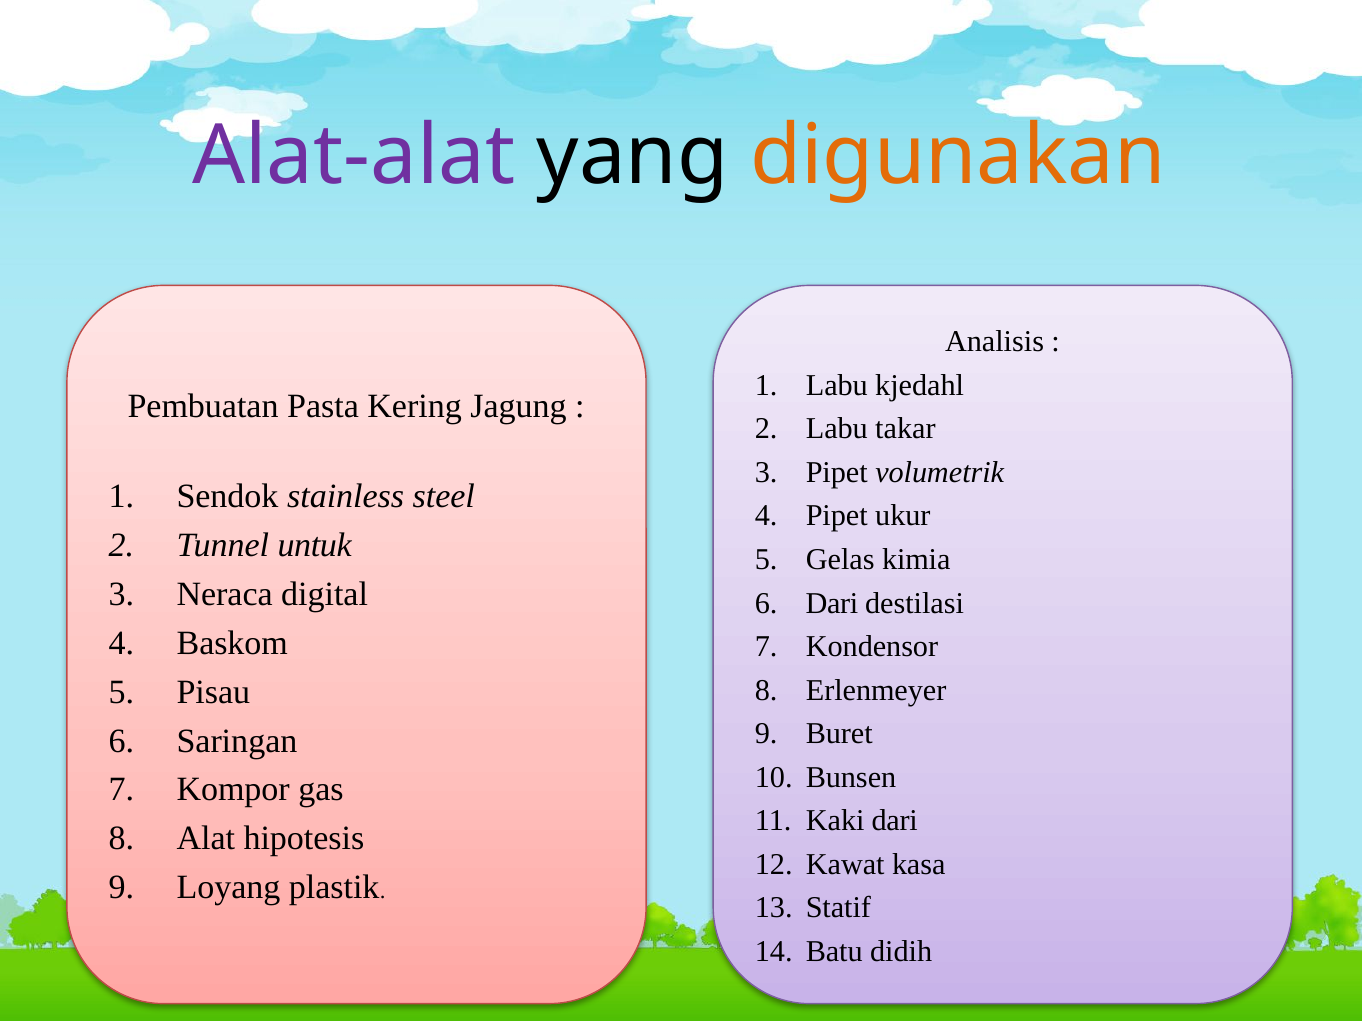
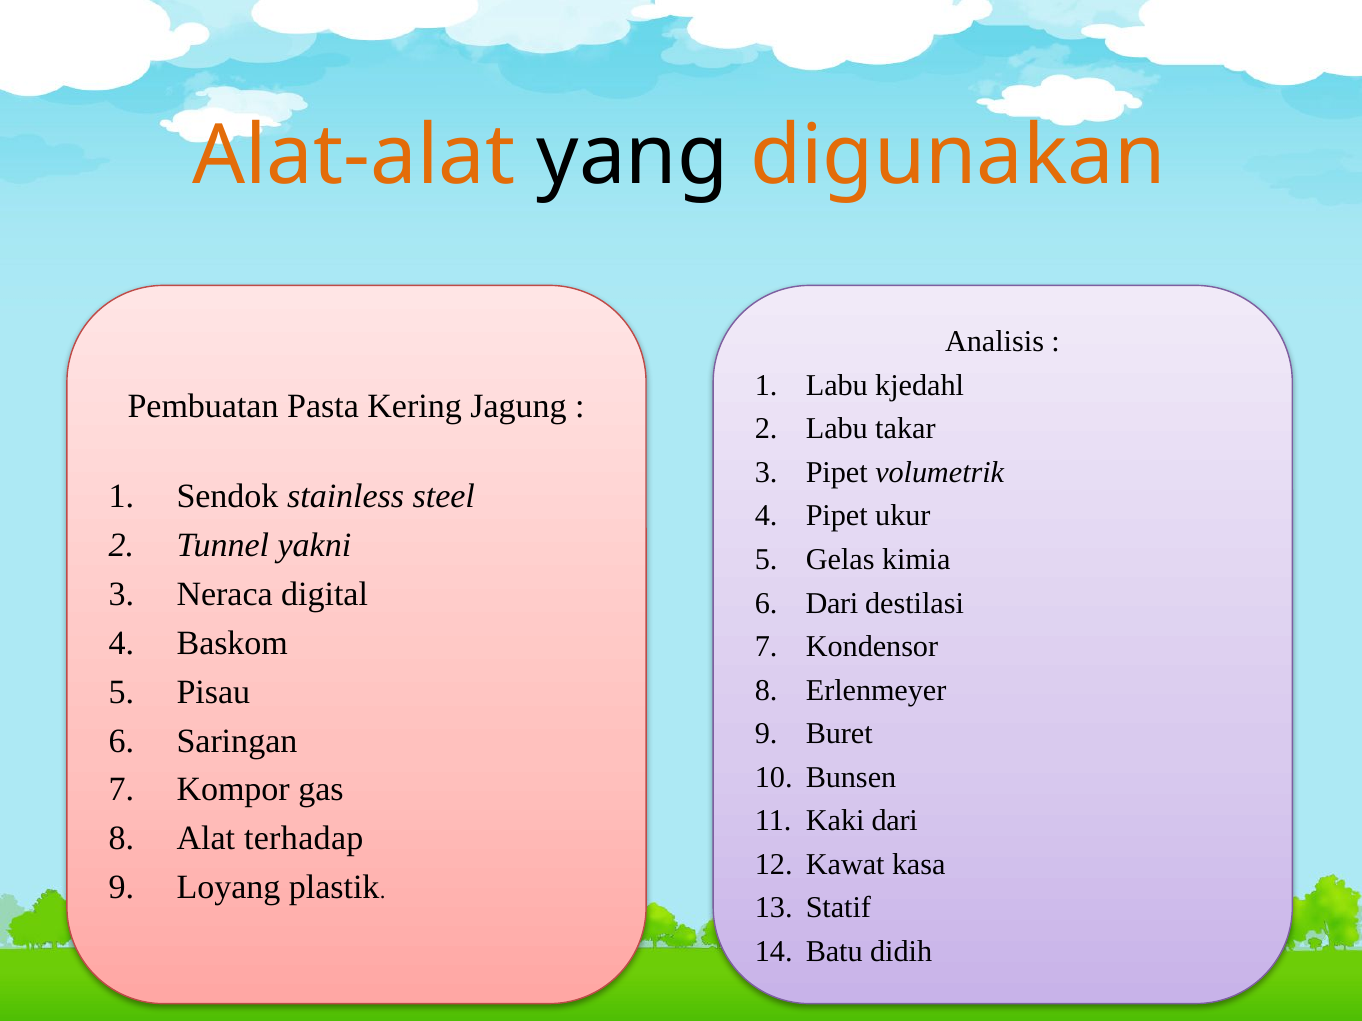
Alat-alat colour: purple -> orange
untuk: untuk -> yakni
hipotesis: hipotesis -> terhadap
